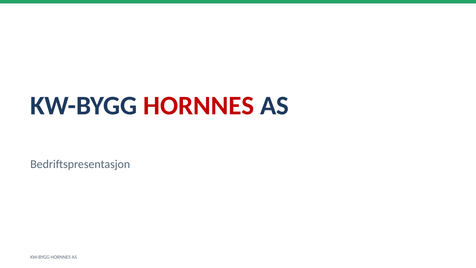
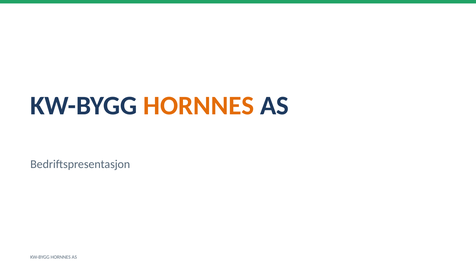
HORNNES at (199, 106) colour: red -> orange
